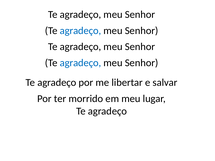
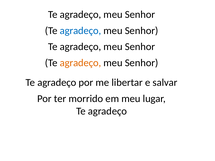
agradeço at (80, 63) colour: blue -> orange
